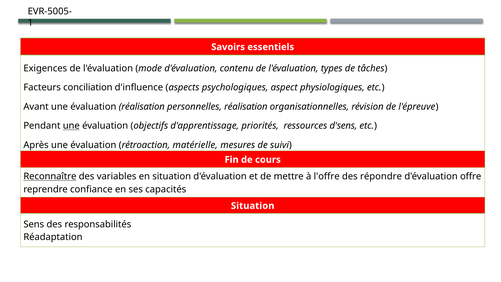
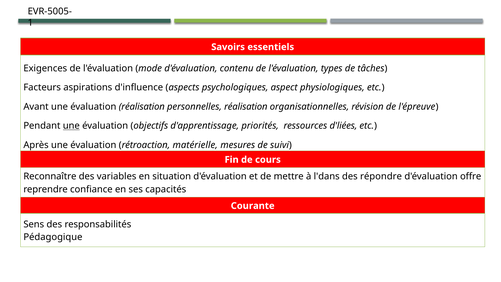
conciliation: conciliation -> aspirations
d'sens: d'sens -> d'liées
Reconnaître underline: present -> none
l'offre: l'offre -> l'dans
Situation at (253, 206): Situation -> Courante
Réadaptation: Réadaptation -> Pédagogique
